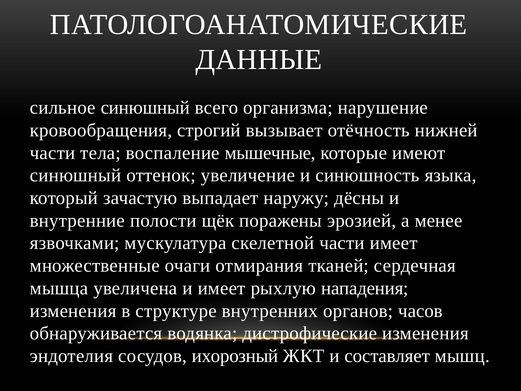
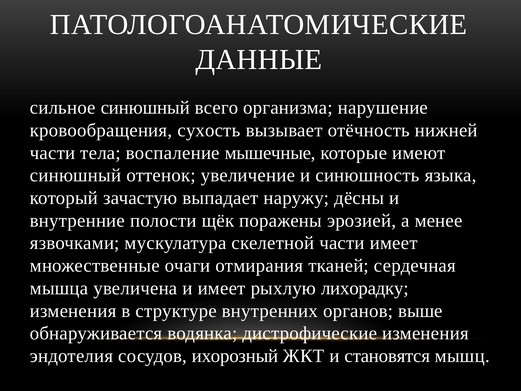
строгий: строгий -> сухость
нападения: нападения -> лихорадку
часов: часов -> выше
составляет: составляет -> становятся
